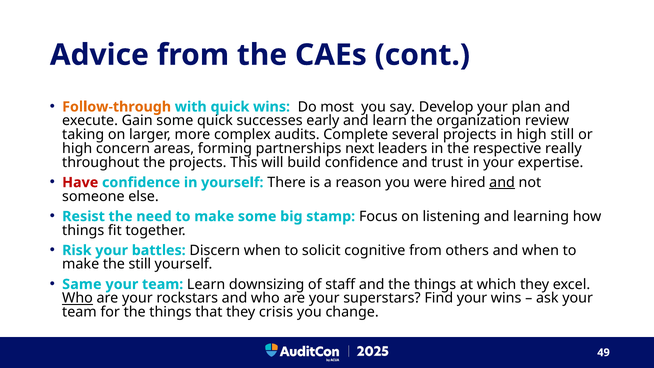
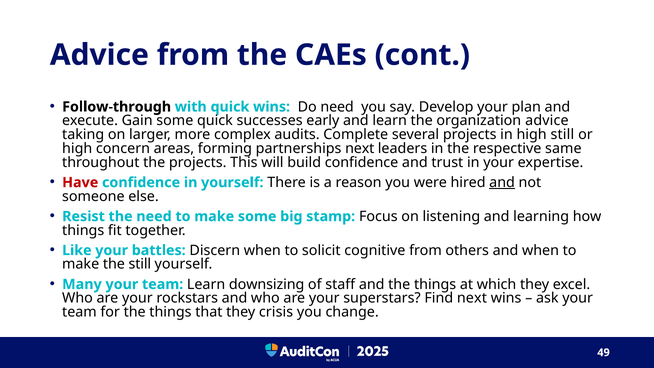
Follow-through colour: orange -> black
Do most: most -> need
organization review: review -> advice
really: really -> same
Risk: Risk -> Like
Same: Same -> Many
Who at (78, 298) underline: present -> none
Find your: your -> next
